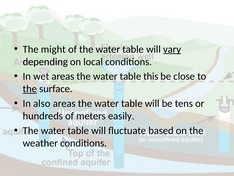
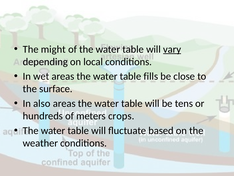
this: this -> fills
the at (30, 89) underline: present -> none
easily: easily -> crops
